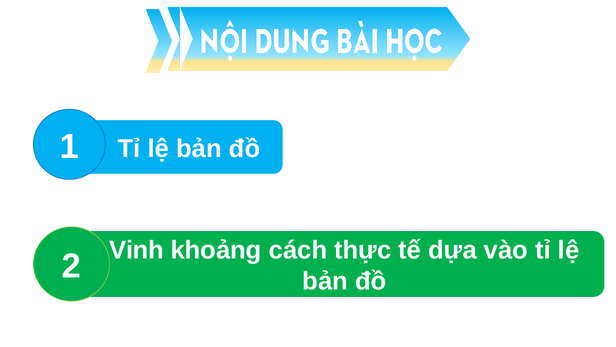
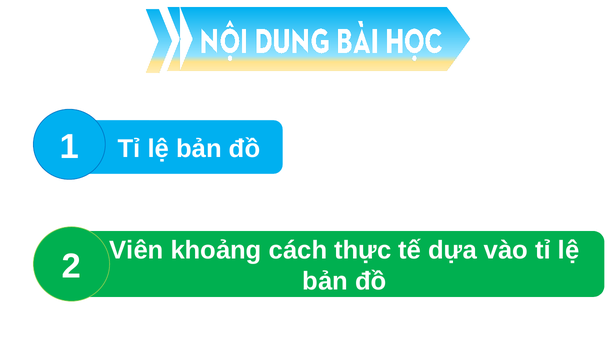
Vinh: Vinh -> Viên
